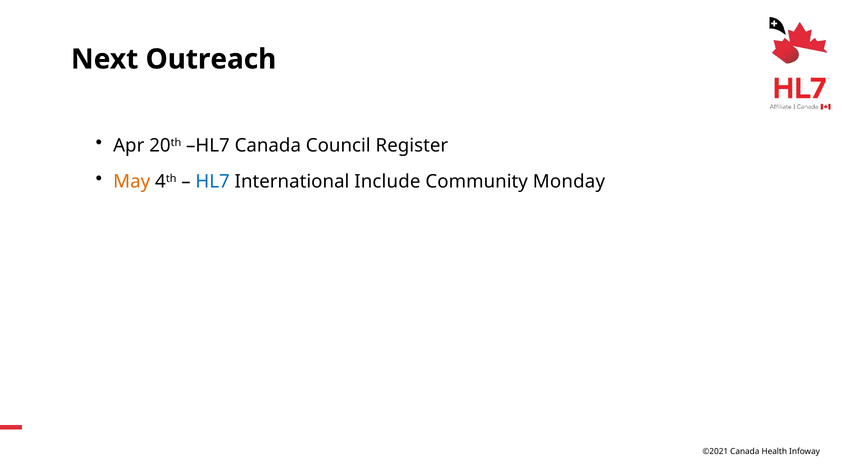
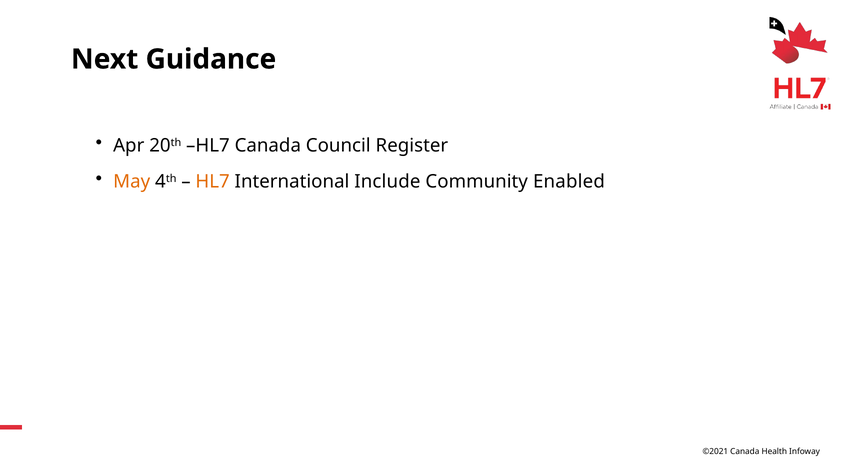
Outreach: Outreach -> Guidance
HL7 at (213, 182) colour: blue -> orange
Monday: Monday -> Enabled
